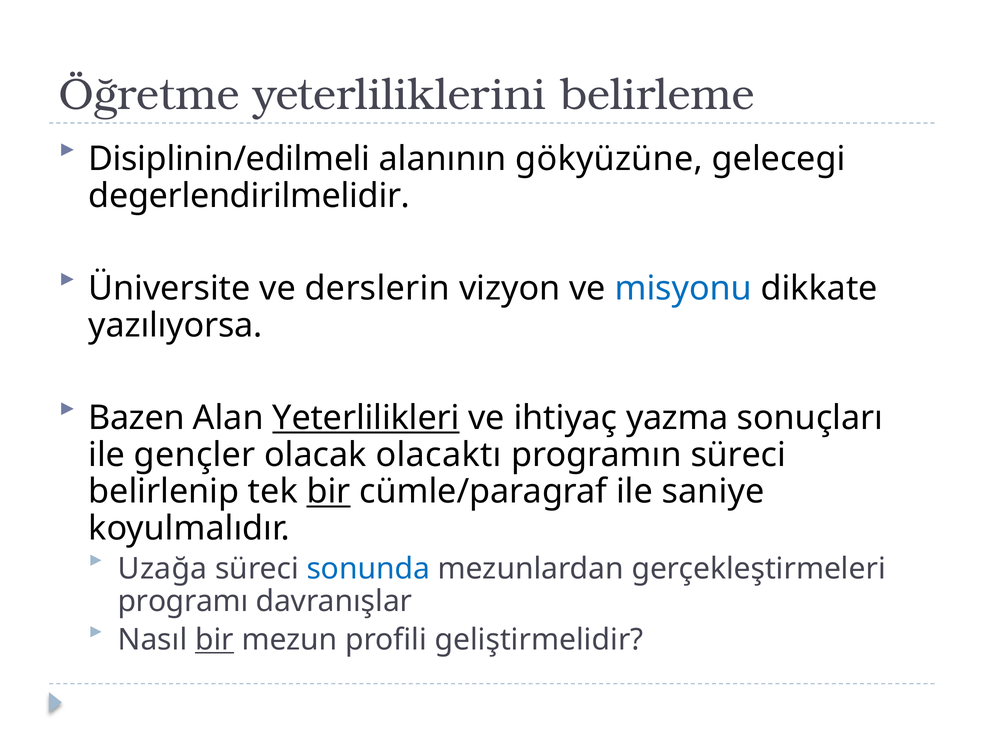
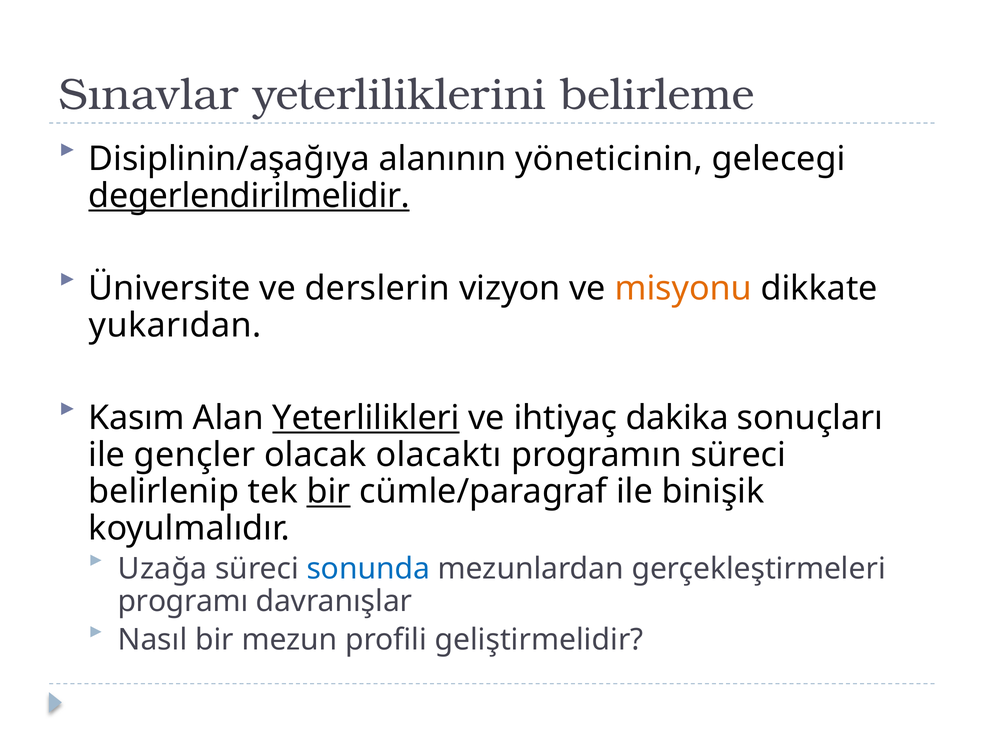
Öğretme: Öğretme -> Sınavlar
Disiplinin/edilmeli: Disiplinin/edilmeli -> Disiplinin/aşağıya
gökyüzüne: gökyüzüne -> yöneticinin
degerlendirilmelidir underline: none -> present
misyonu colour: blue -> orange
yazılıyorsa: yazılıyorsa -> yukarıdan
Bazen: Bazen -> Kasım
yazma: yazma -> dakika
saniye: saniye -> binişik
bir at (214, 640) underline: present -> none
